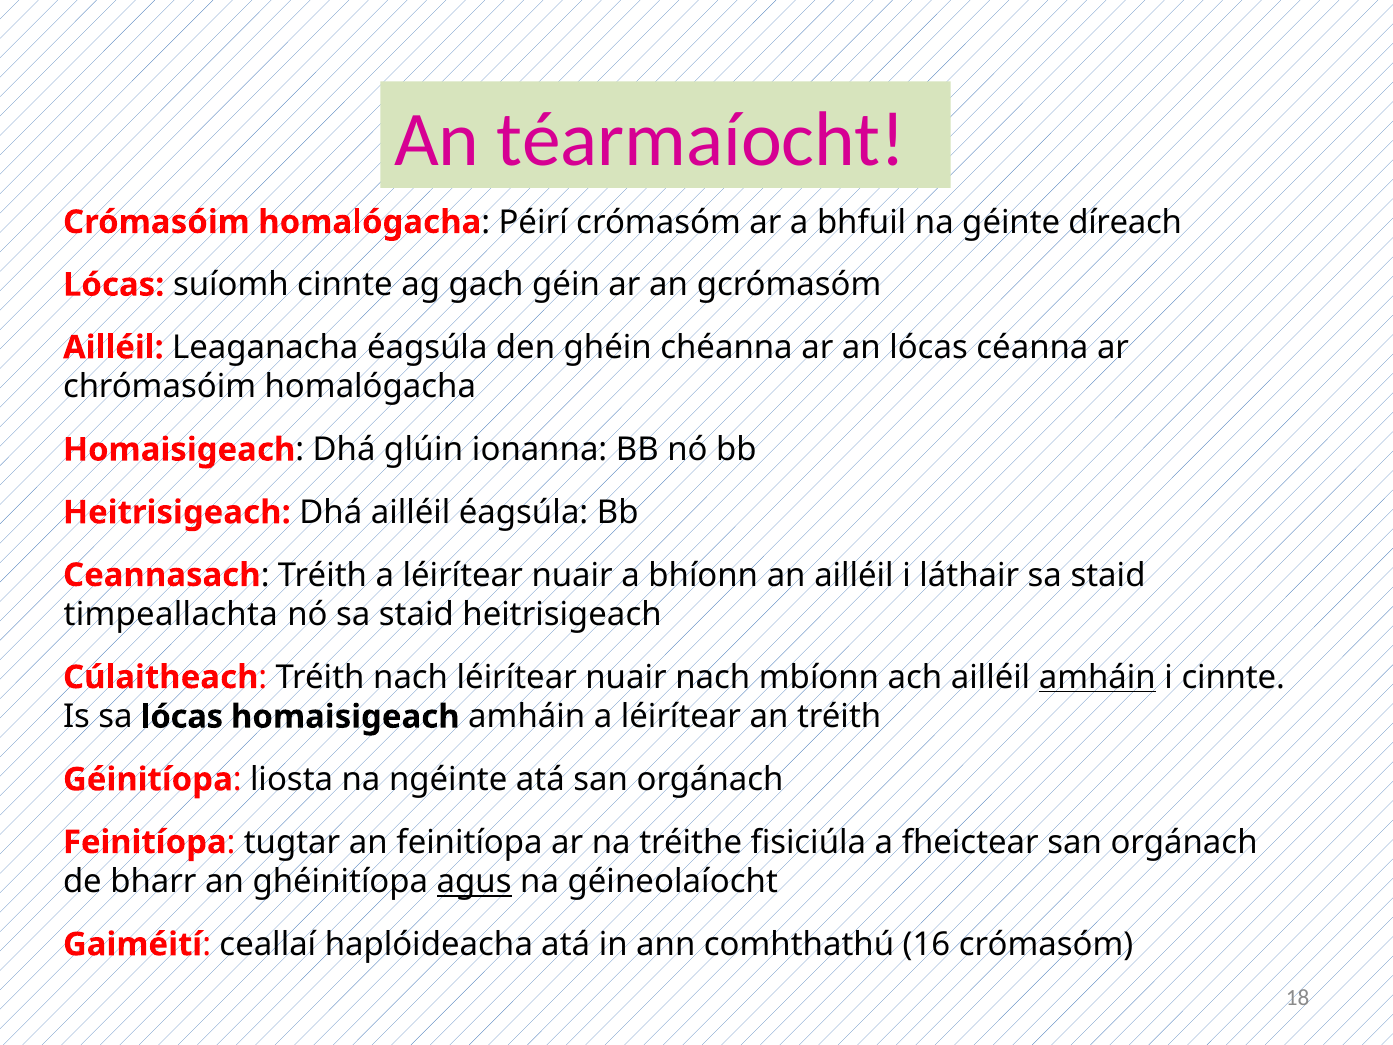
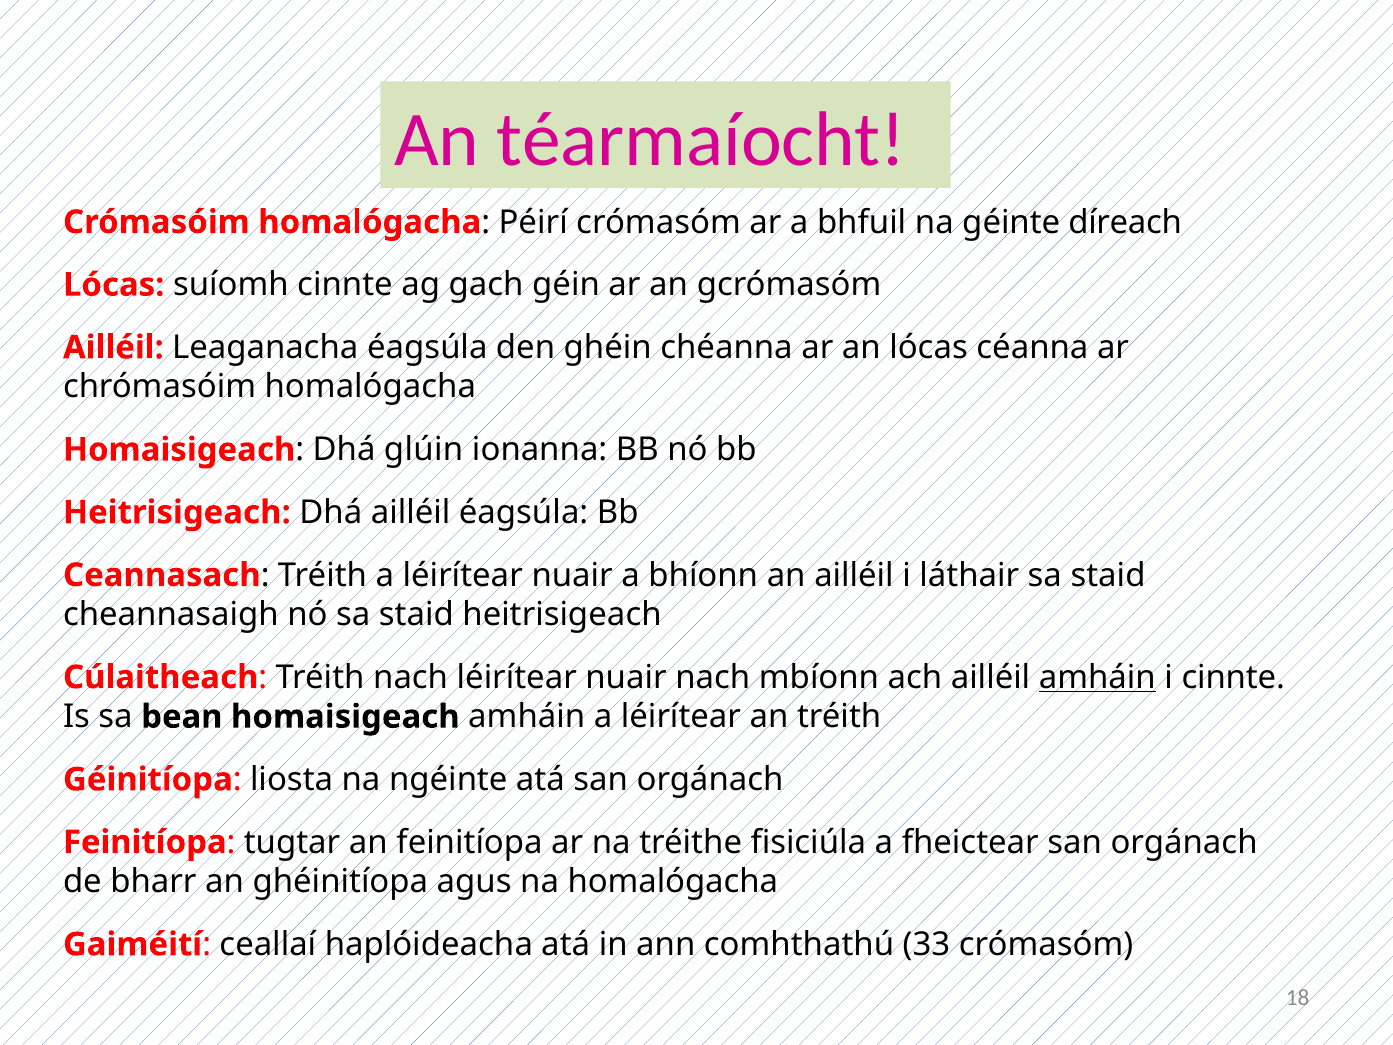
timpeallachta: timpeallachta -> cheannasaigh
sa lócas: lócas -> bean
agus underline: present -> none
na géineolaíocht: géineolaíocht -> homalógacha
16: 16 -> 33
